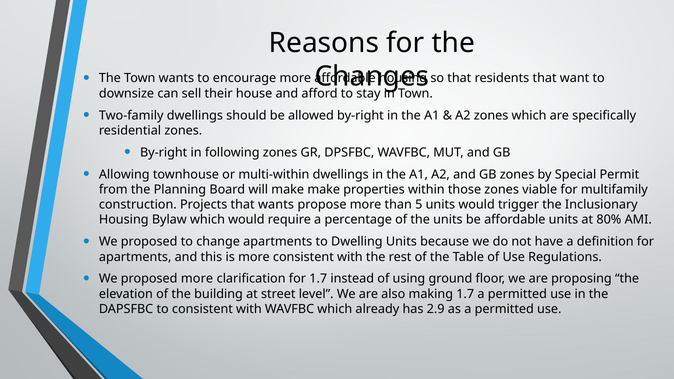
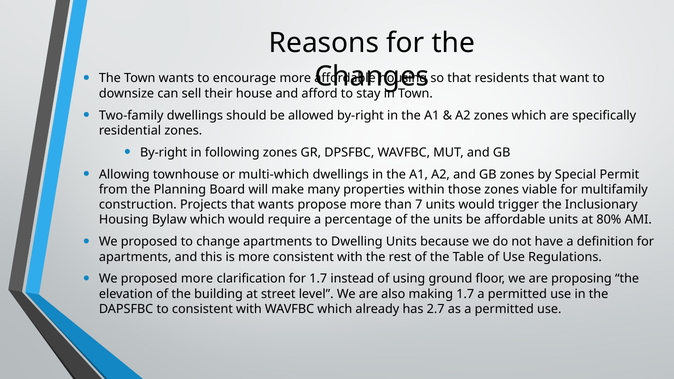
multi-within: multi-within -> multi-which
make make: make -> many
5: 5 -> 7
2.9: 2.9 -> 2.7
